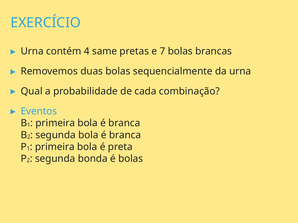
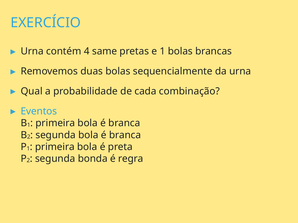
e 7: 7 -> 1
é bolas: bolas -> regra
